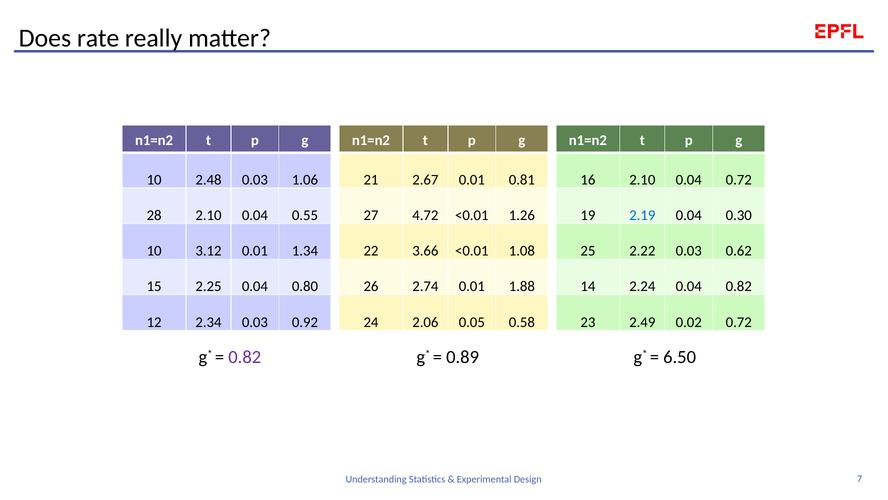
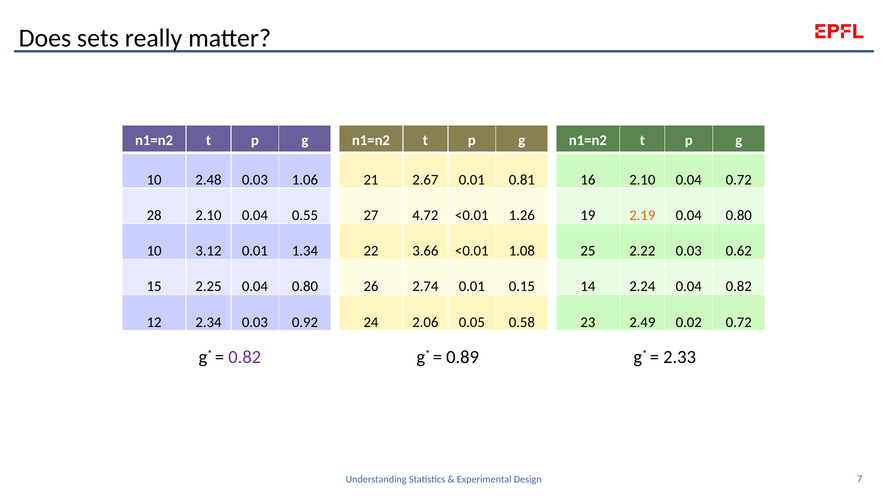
rate: rate -> sets
2.19 colour: blue -> orange
0.30 at (739, 215): 0.30 -> 0.80
1.88: 1.88 -> 0.15
6.50: 6.50 -> 2.33
